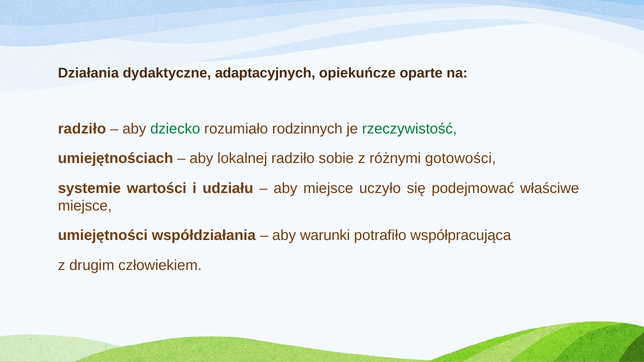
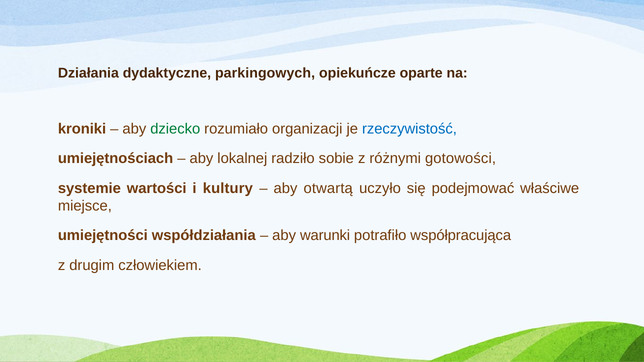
adaptacyjnych: adaptacyjnych -> parkingowych
radziło at (82, 129): radziło -> kroniki
rodzinnych: rodzinnych -> organizacji
rzeczywistość colour: green -> blue
udziału: udziału -> kultury
aby miejsce: miejsce -> otwartą
